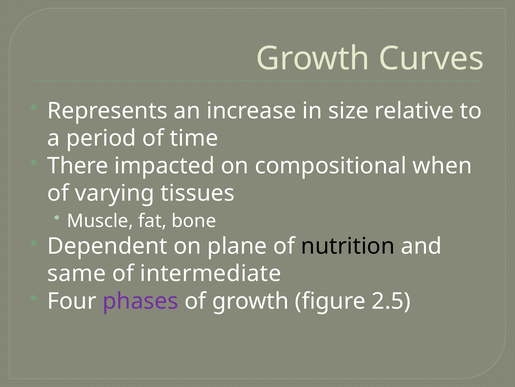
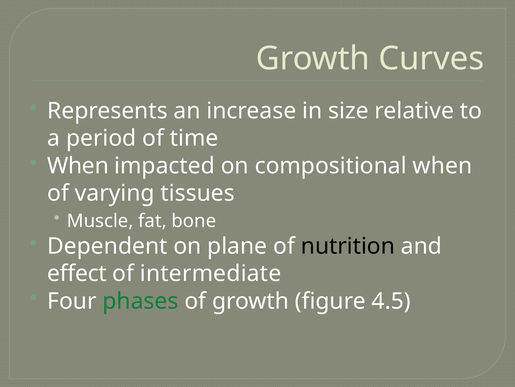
There at (78, 166): There -> When
same: same -> effect
phases colour: purple -> green
2.5: 2.5 -> 4.5
